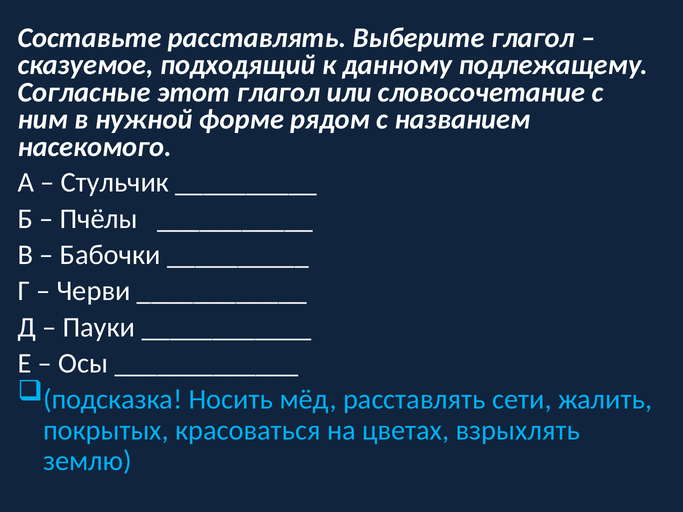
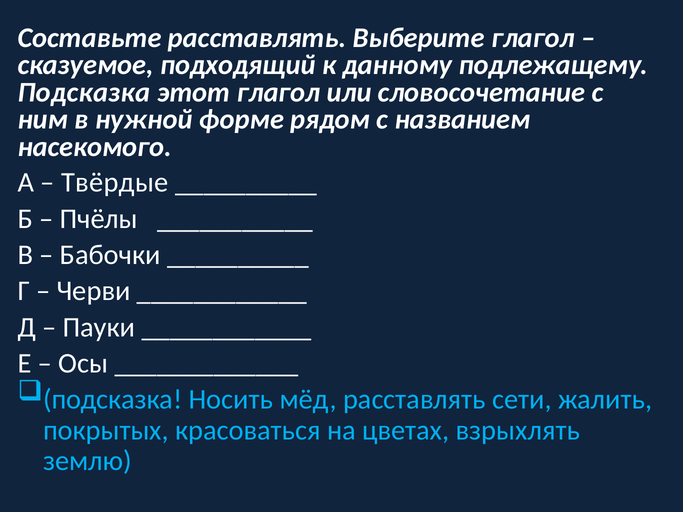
Согласные at (84, 92): Согласные -> Подсказка
Стульчик: Стульчик -> Твёрдые
